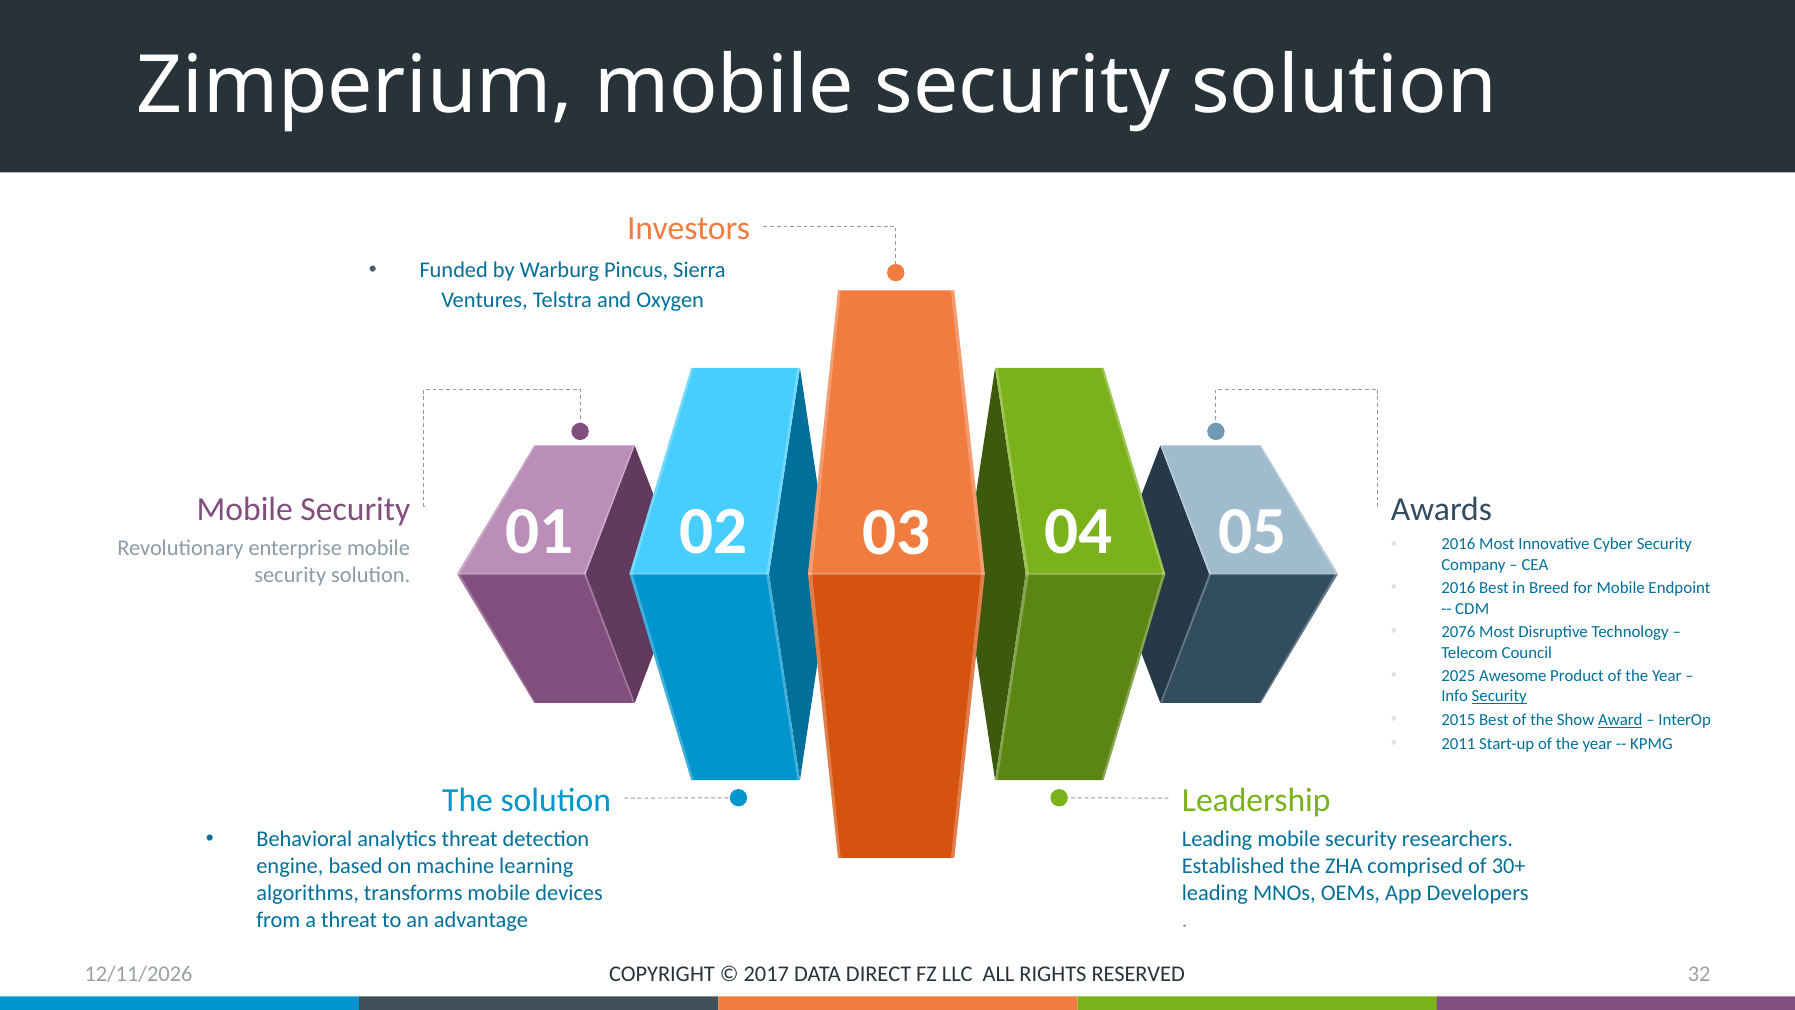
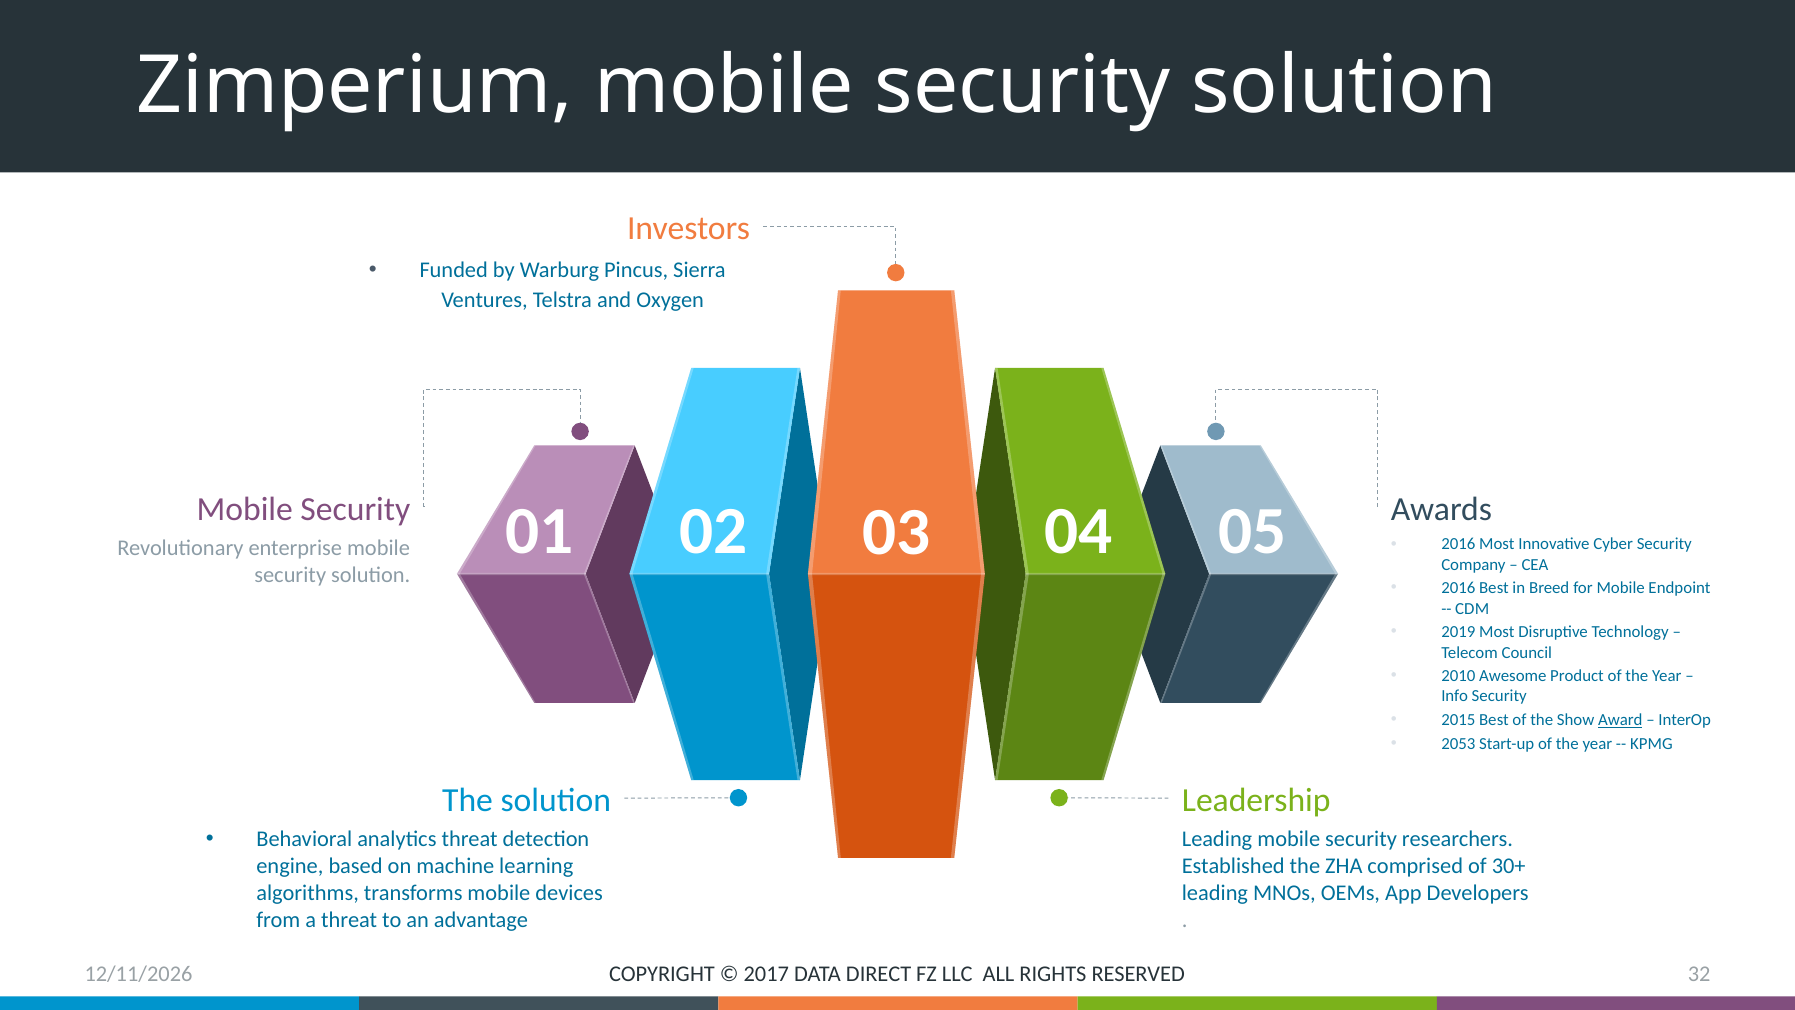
2076: 2076 -> 2019
2025: 2025 -> 2010
Security at (1499, 696) underline: present -> none
2011: 2011 -> 2053
